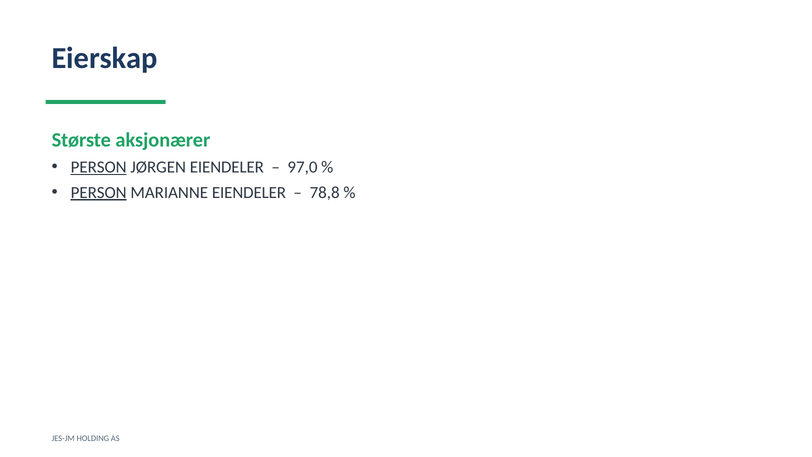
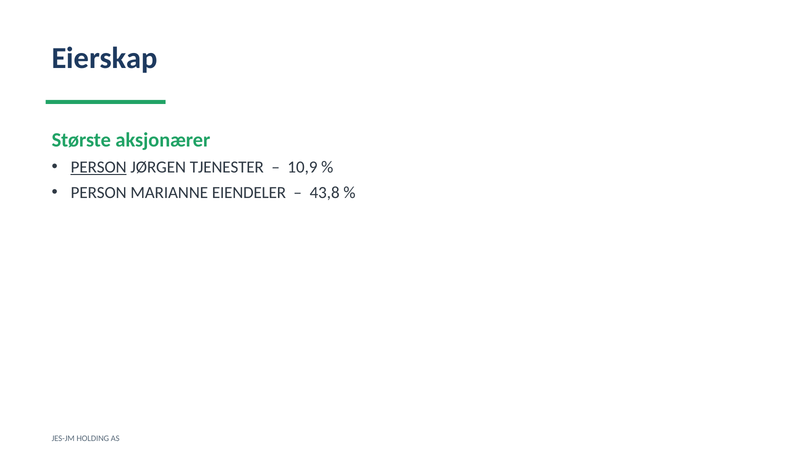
JØRGEN EIENDELER: EIENDELER -> TJENESTER
97,0: 97,0 -> 10,9
PERSON at (99, 192) underline: present -> none
78,8: 78,8 -> 43,8
